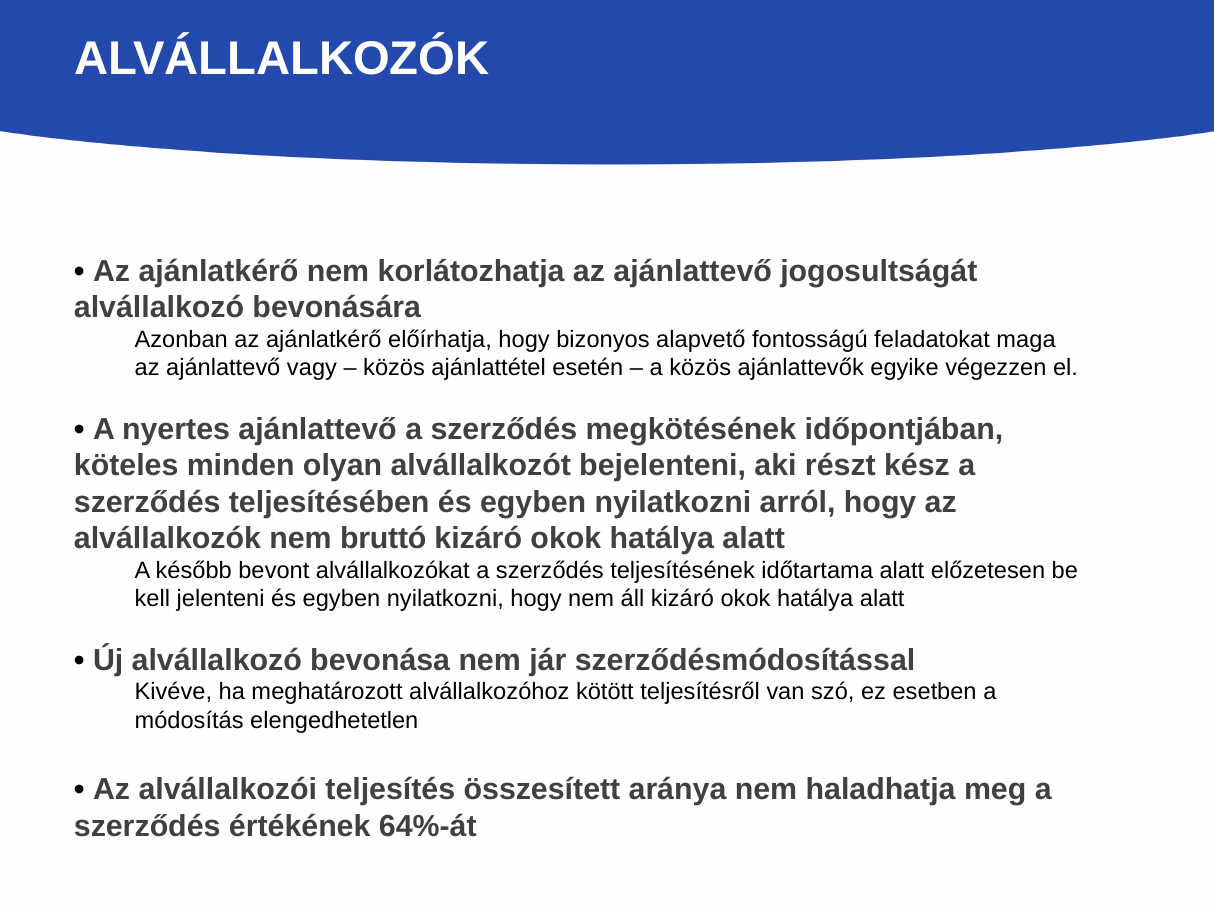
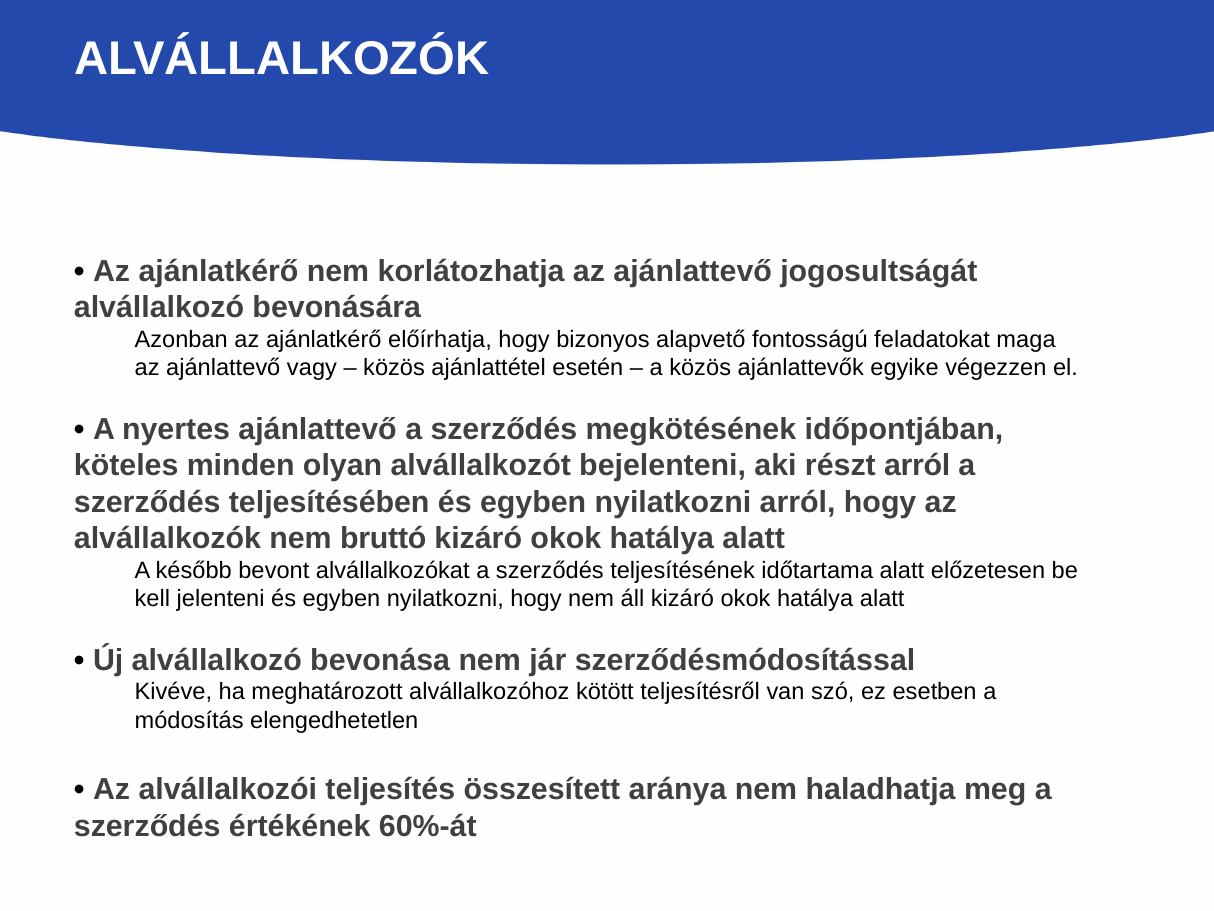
részt kész: kész -> arról
64%-át: 64%-át -> 60%-át
